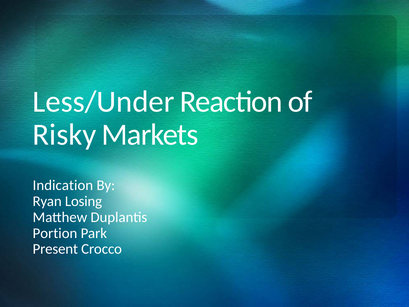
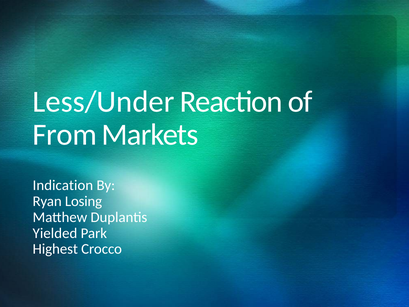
Risky: Risky -> From
Portion: Portion -> Yielded
Present: Present -> Highest
